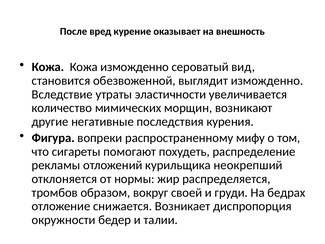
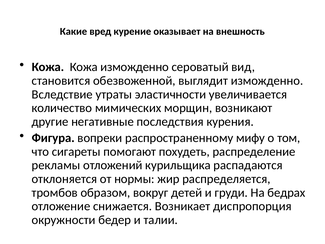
После: После -> Какие
неокрепший: неокрепший -> распадаются
своей: своей -> детей
